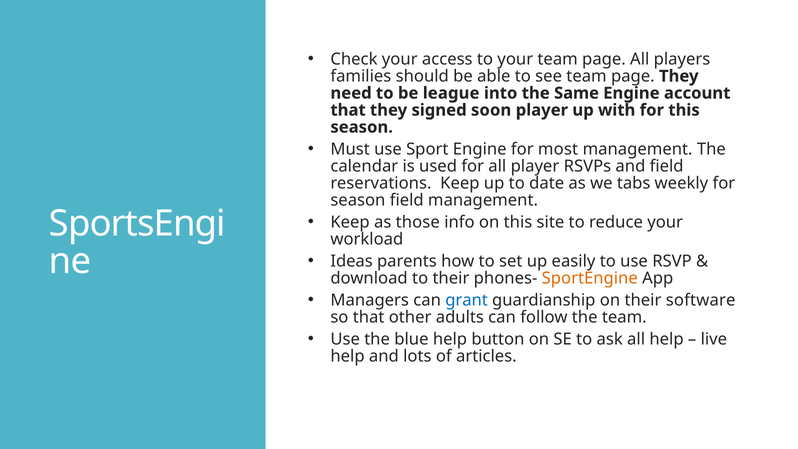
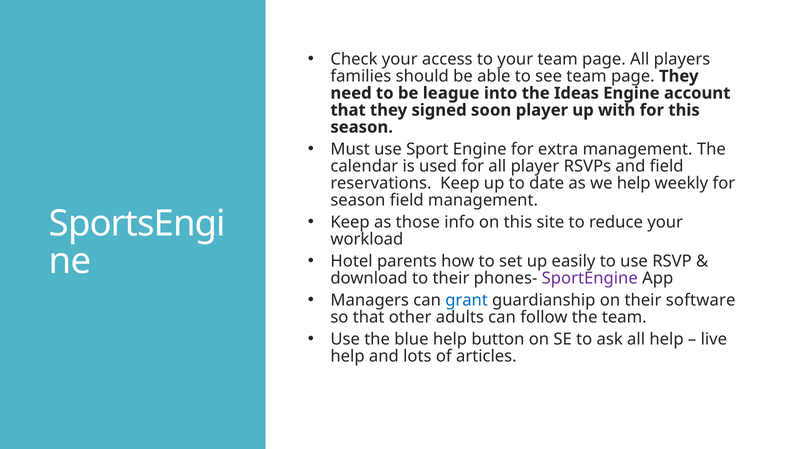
Same: Same -> Ideas
most: most -> extra
we tabs: tabs -> help
Ideas: Ideas -> Hotel
SportEngine colour: orange -> purple
